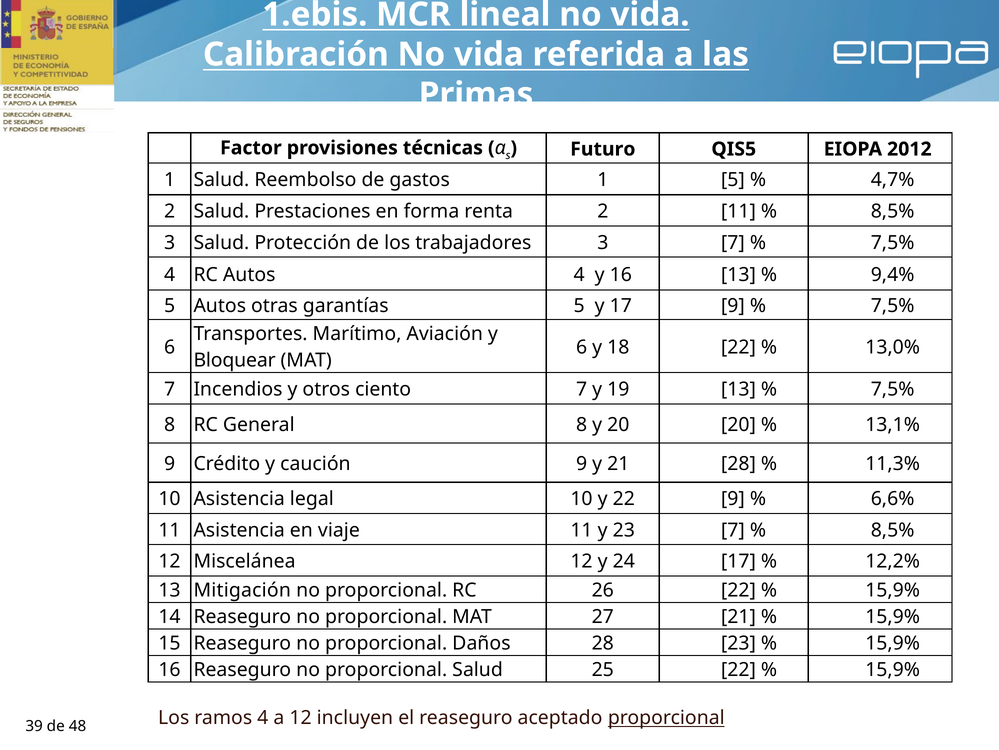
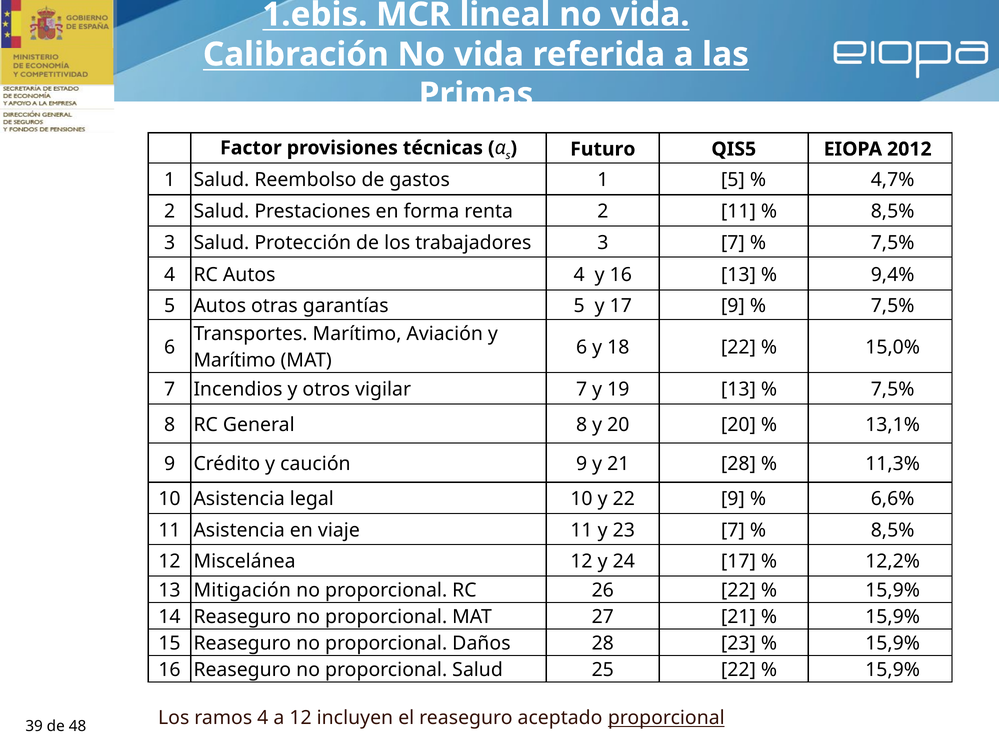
13,0%: 13,0% -> 15,0%
Bloquear at (235, 360): Bloquear -> Marítimo
ciento: ciento -> vigilar
